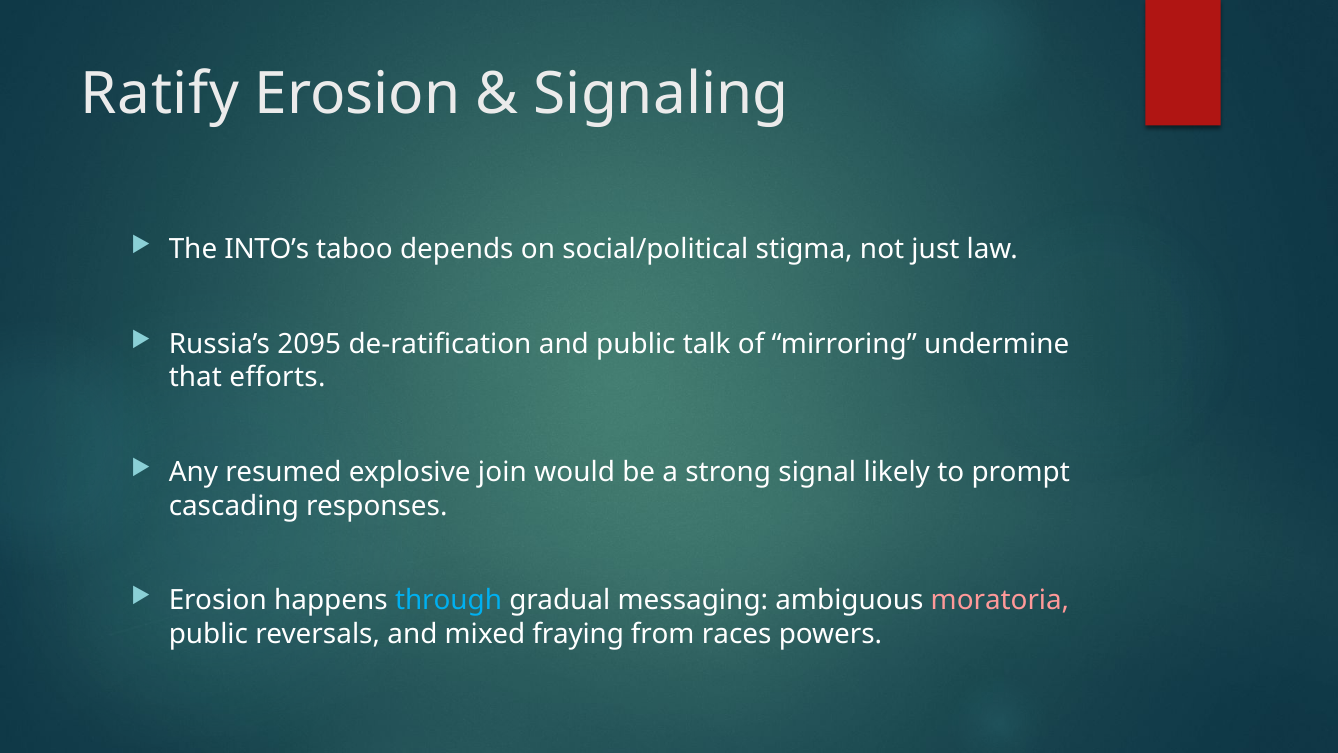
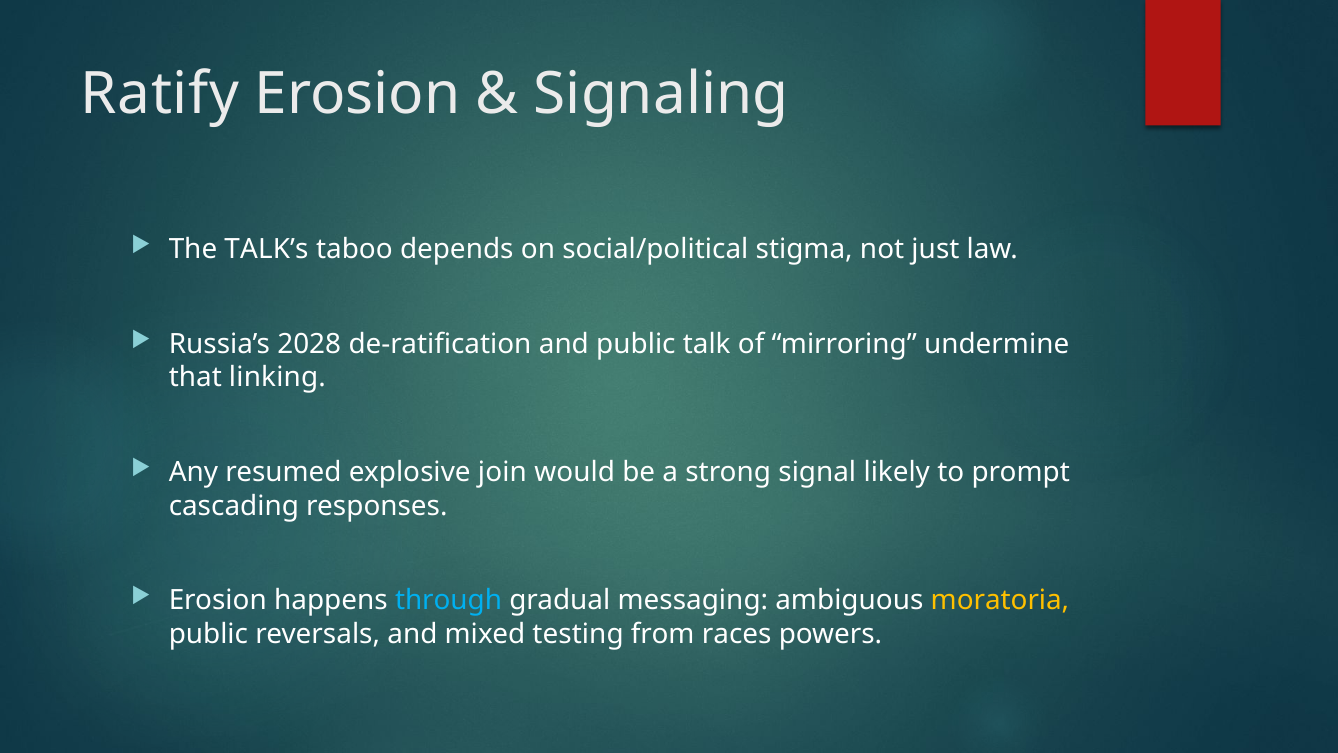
INTO’s: INTO’s -> TALK’s
2095: 2095 -> 2028
efforts: efforts -> linking
moratoria colour: pink -> yellow
fraying: fraying -> testing
